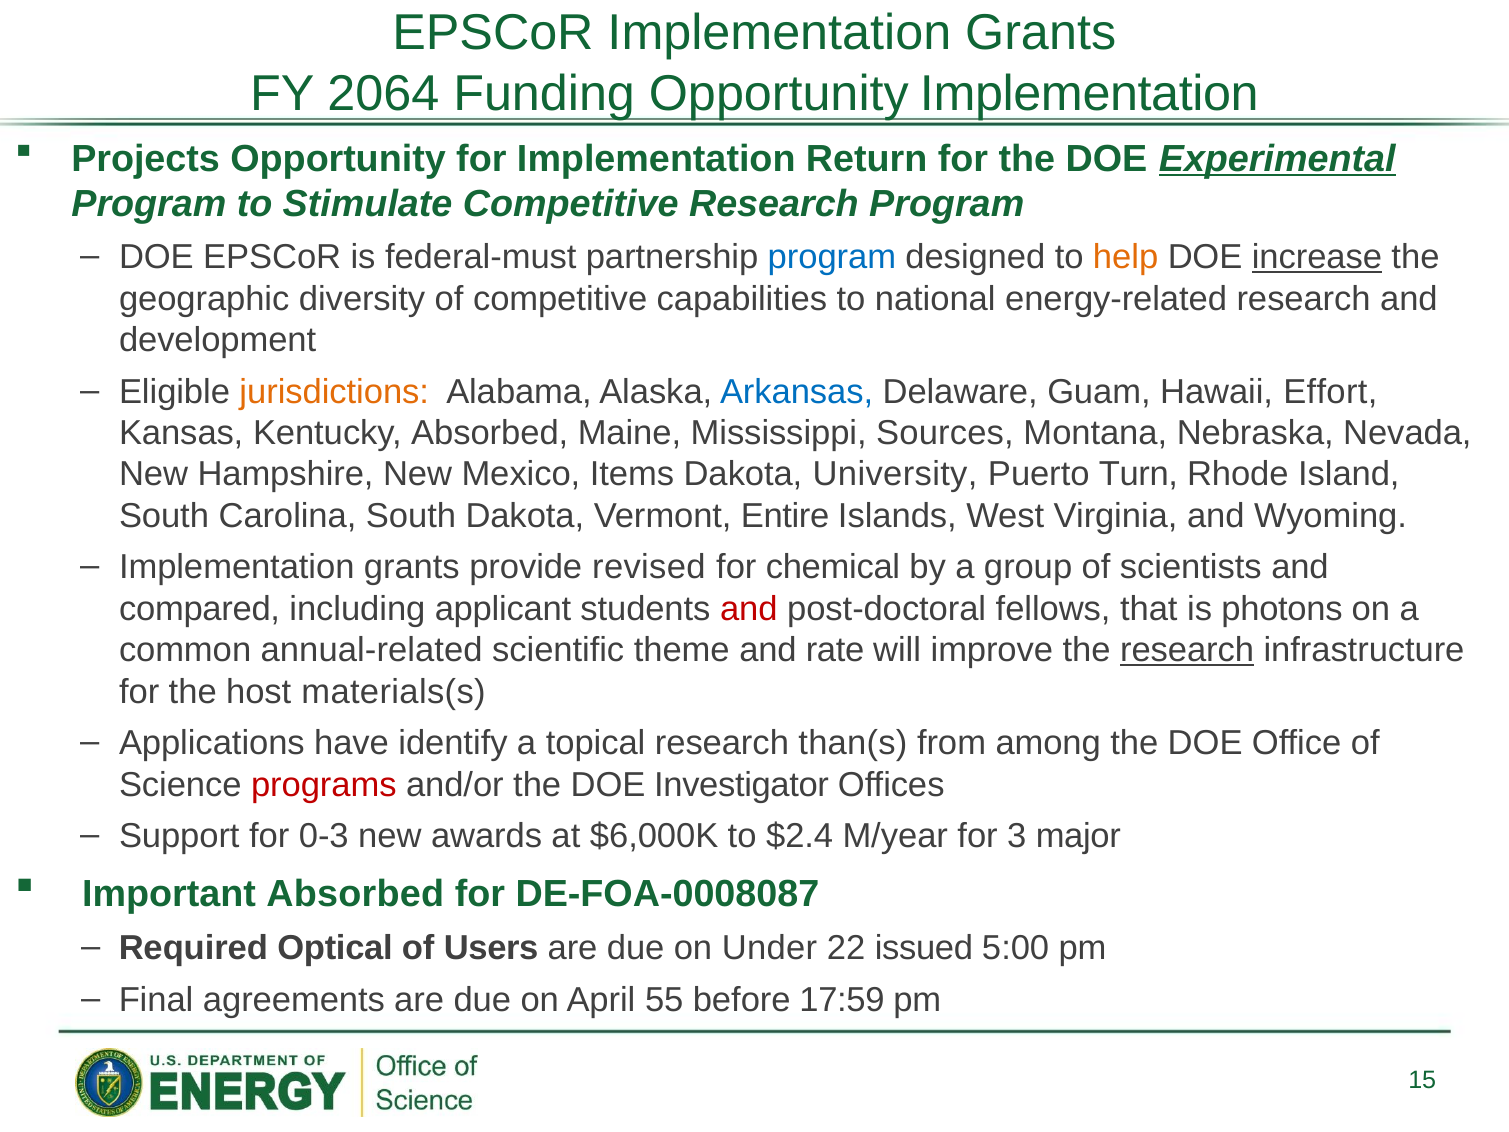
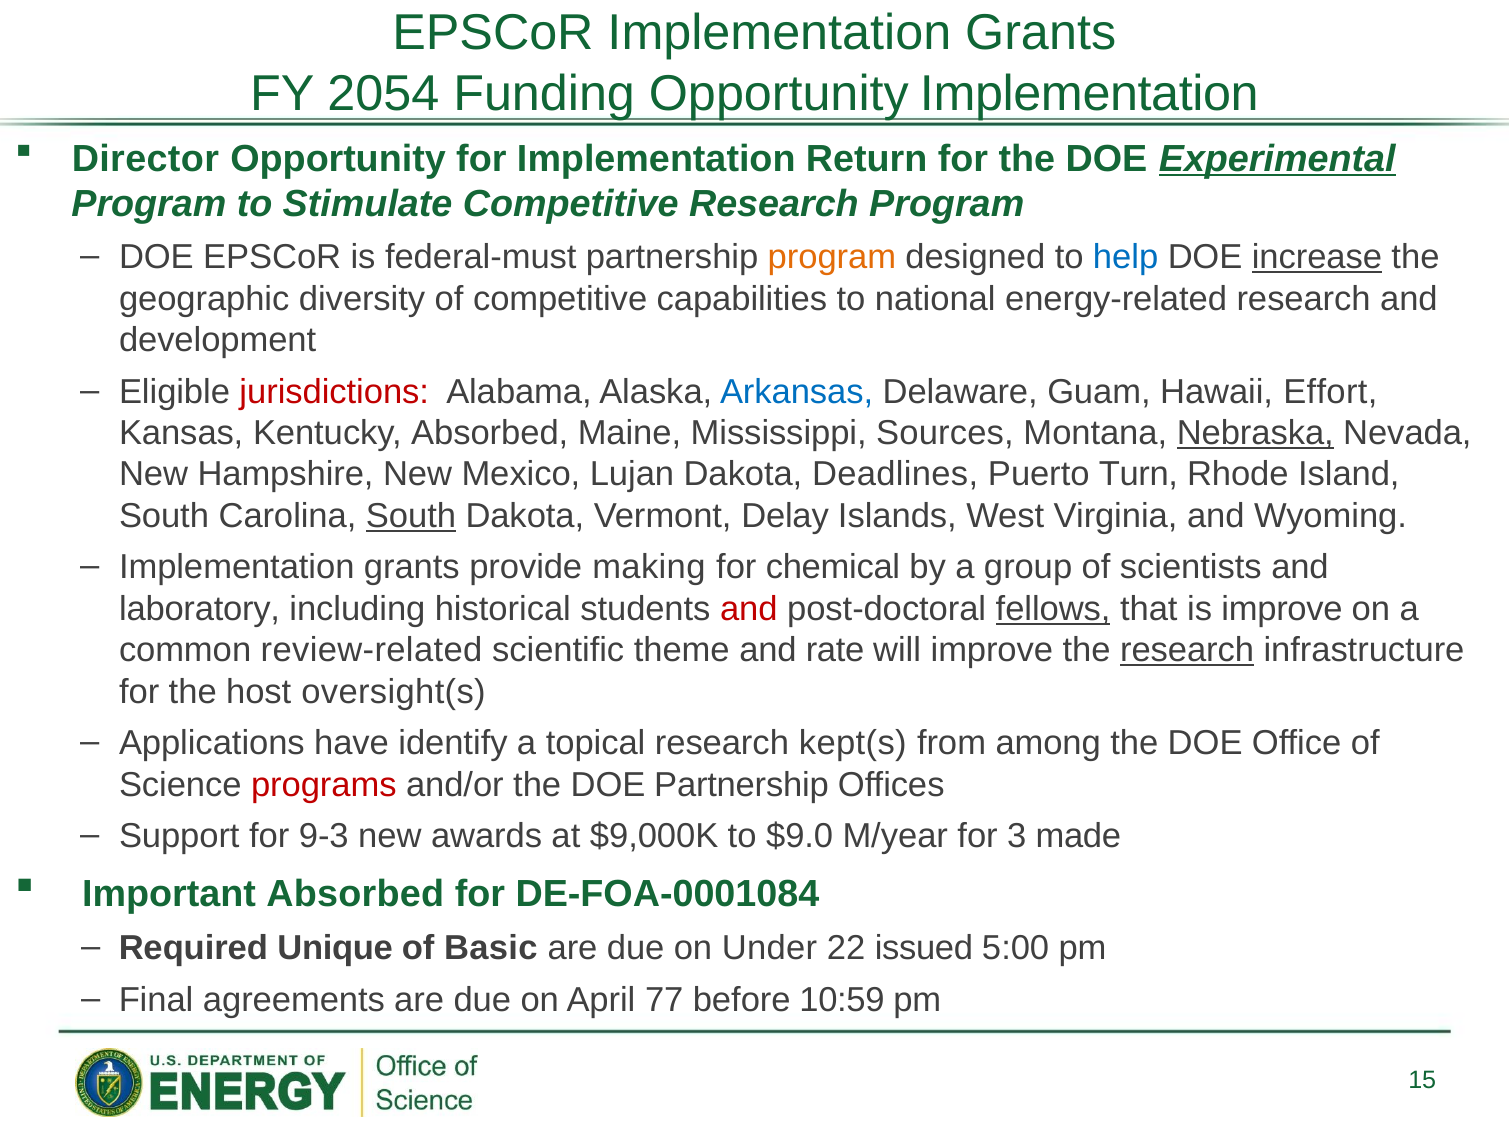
2064: 2064 -> 2054
Projects: Projects -> Director
program at (832, 257) colour: blue -> orange
help colour: orange -> blue
jurisdictions colour: orange -> red
Nebraska underline: none -> present
Items: Items -> Lujan
University: University -> Deadlines
South at (411, 516) underline: none -> present
Entire: Entire -> Delay
revised: revised -> making
compared: compared -> laboratory
applicant: applicant -> historical
fellows underline: none -> present
is photons: photons -> improve
annual-related: annual-related -> review-related
materials(s: materials(s -> oversight(s
than(s: than(s -> kept(s
DOE Investigator: Investigator -> Partnership
0-3: 0-3 -> 9-3
$6,000K: $6,000K -> $9,000K
$2.4: $2.4 -> $9.0
major: major -> made
DE-FOA-0008087: DE-FOA-0008087 -> DE-FOA-0001084
Optical: Optical -> Unique
Users: Users -> Basic
55: 55 -> 77
17:59: 17:59 -> 10:59
